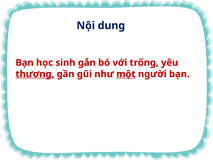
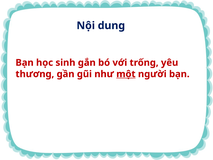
thương underline: present -> none
